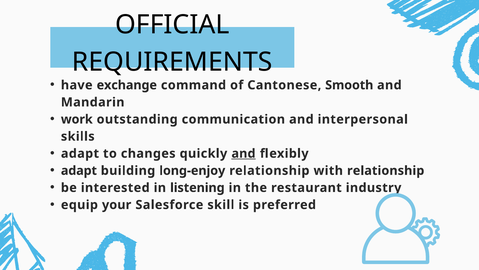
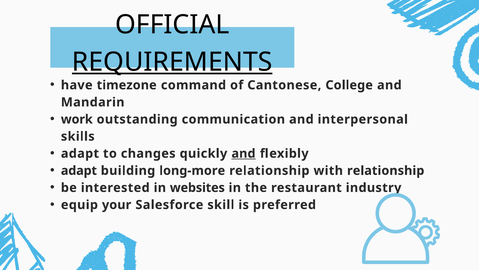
REQUIREMENTS underline: none -> present
exchange: exchange -> timezone
Smooth: Smooth -> College
long-enjoy: long-enjoy -> long-more
listening: listening -> websites
